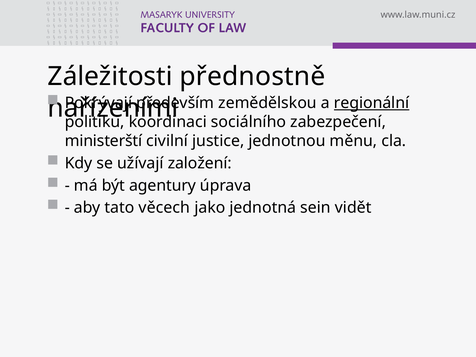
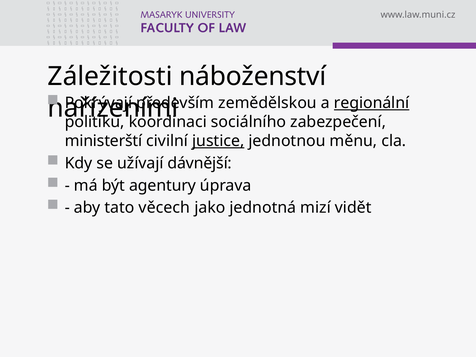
přednostně: přednostně -> náboženství
justice underline: none -> present
založení: založení -> dávnější
sein: sein -> mizí
